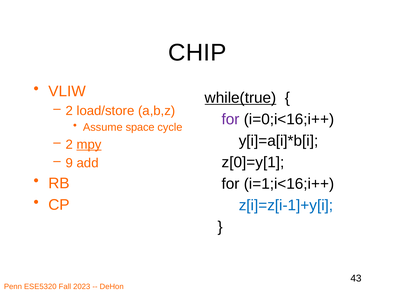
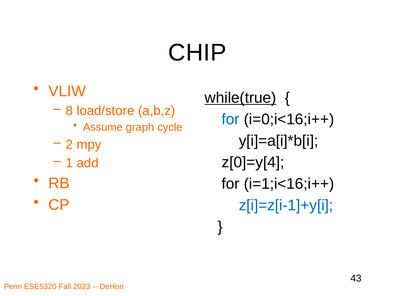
2 at (69, 111): 2 -> 8
for at (231, 119) colour: purple -> blue
space: space -> graph
mpy underline: present -> none
z[0]=y[1: z[0]=y[1 -> z[0]=y[4
9: 9 -> 1
